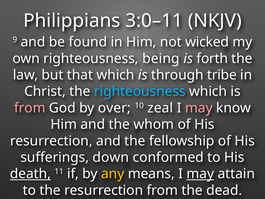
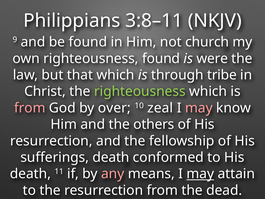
3:0–11: 3:0–11 -> 3:8–11
wicked: wicked -> church
righteousness being: being -> found
forth: forth -> were
righteousness at (140, 91) colour: light blue -> light green
whom: whom -> others
sufferings down: down -> death
death at (30, 174) underline: present -> none
any colour: yellow -> pink
